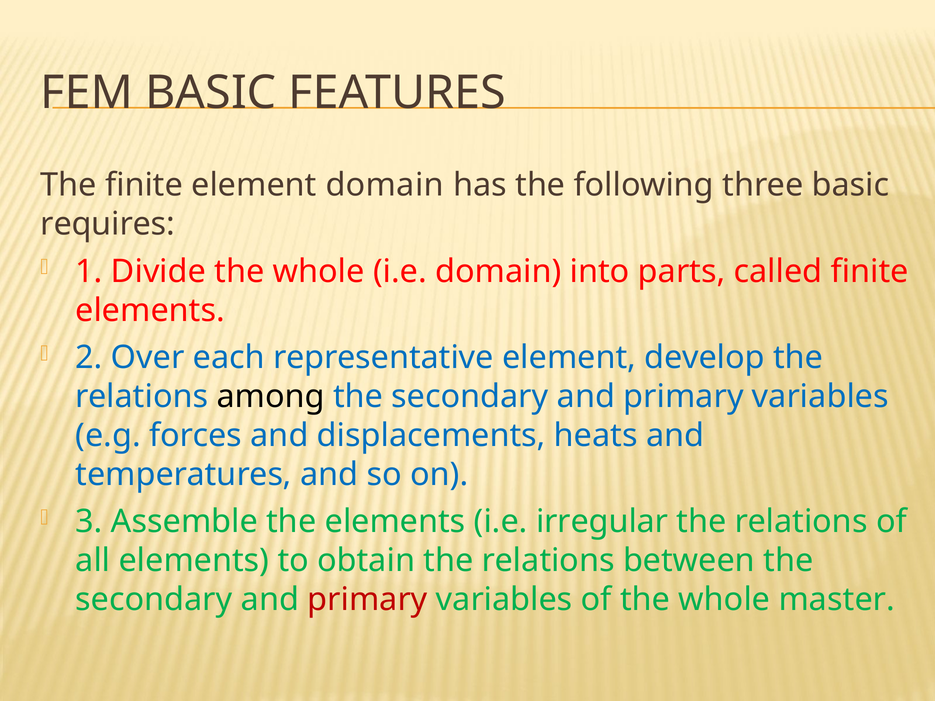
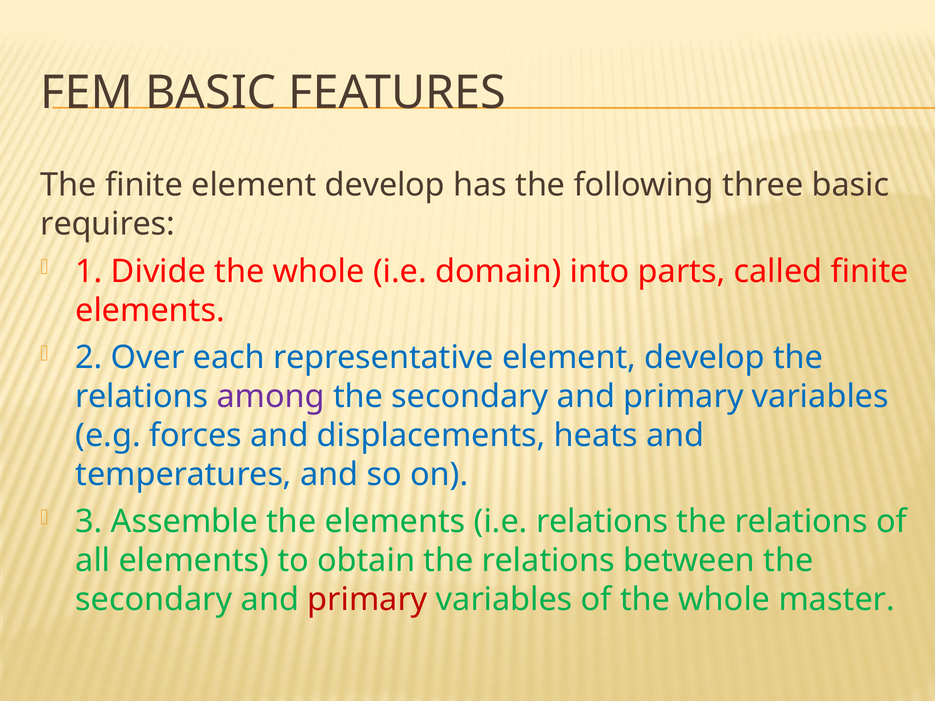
finite element domain: domain -> develop
among colour: black -> purple
i.e irregular: irregular -> relations
